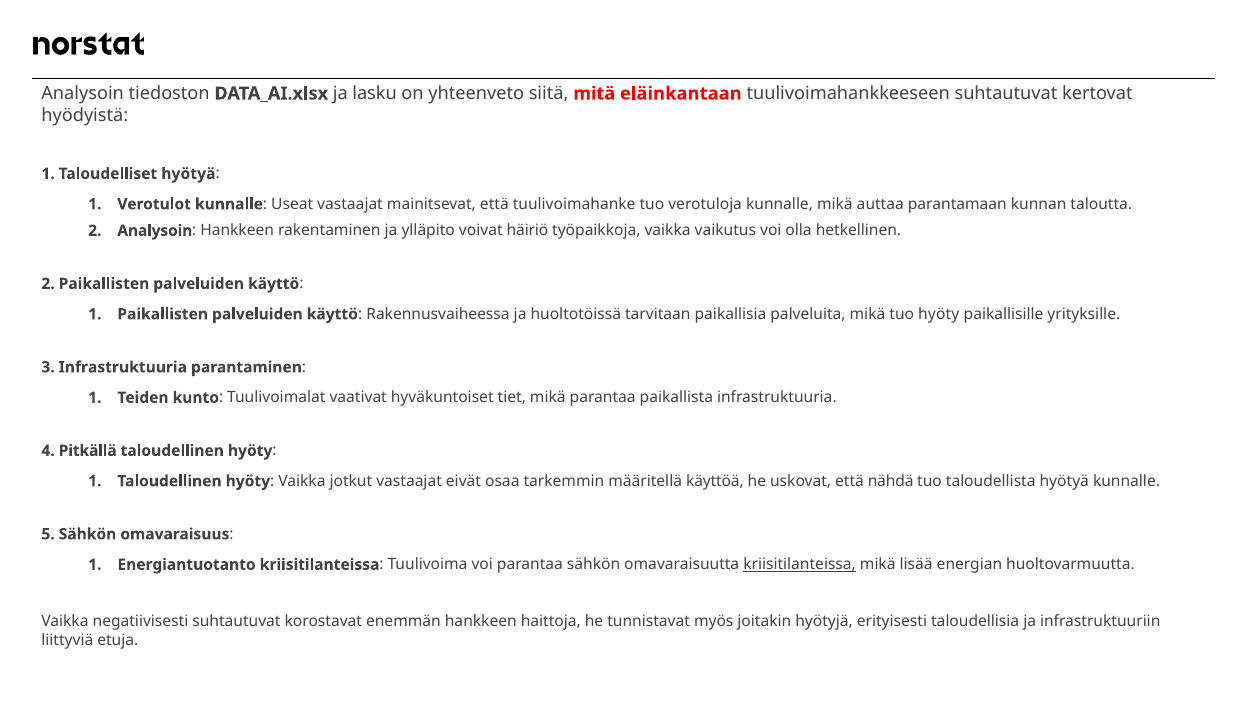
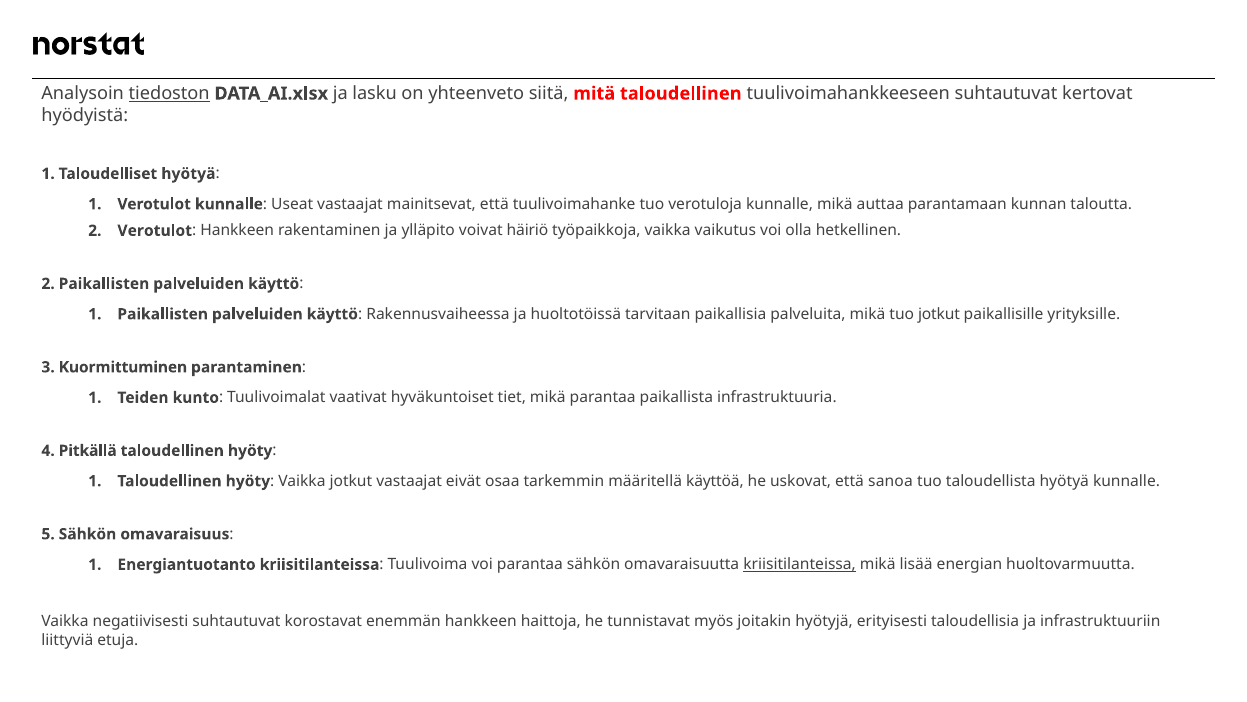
tiedoston underline: none -> present
mitä eläinkantaan: eläinkantaan -> taloudellinen
Analysoin at (155, 231): Analysoin -> Verotulot
tuo hyöty: hyöty -> jotkut
Infrastruktuuria at (123, 367): Infrastruktuuria -> Kuormittuminen
nähdä: nähdä -> sanoa
